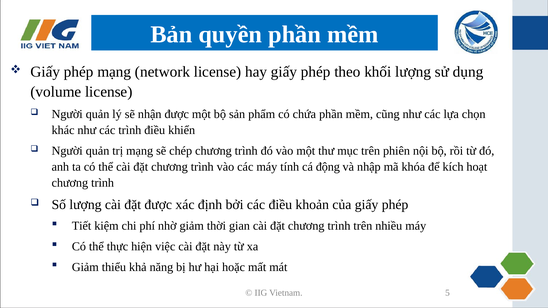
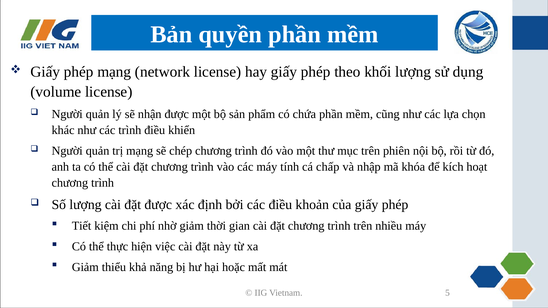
động: động -> chấp
